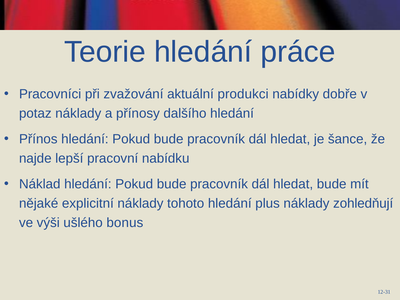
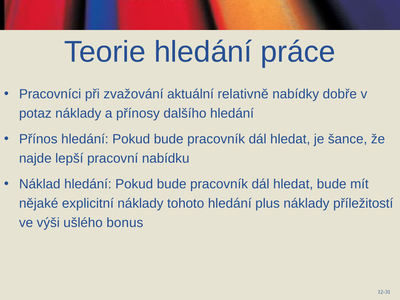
produkci: produkci -> relativně
zohledňují: zohledňují -> příležitostí
